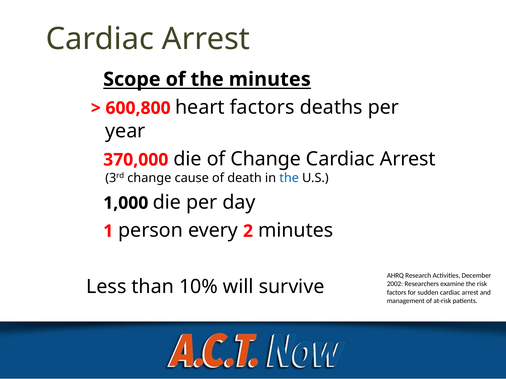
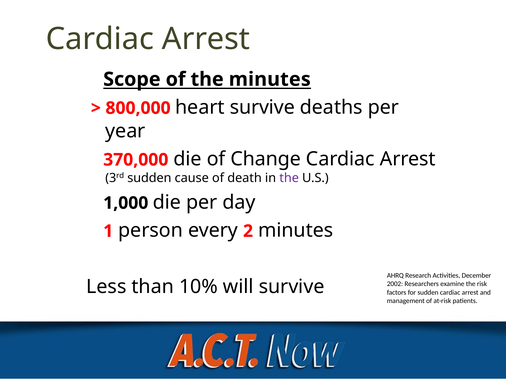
600,800: 600,800 -> 800,000
heart factors: factors -> survive
3rd change: change -> sudden
the at (289, 178) colour: blue -> purple
